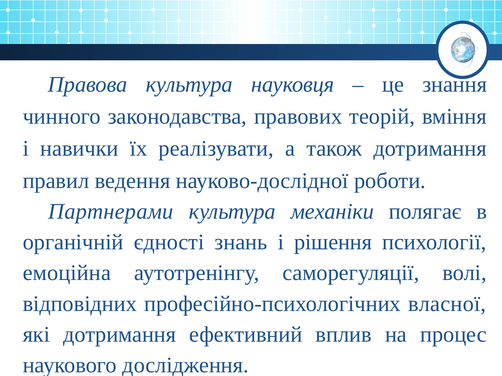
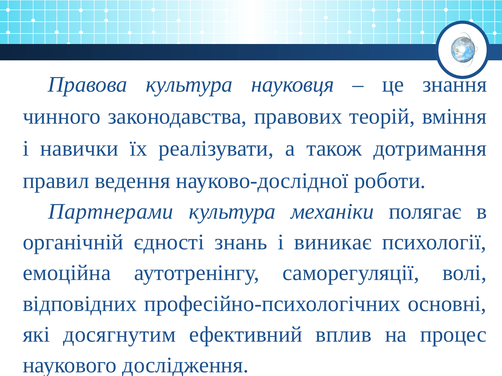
рішення: рішення -> виникає
власної: власної -> основні
які дотримання: дотримання -> досягнутим
